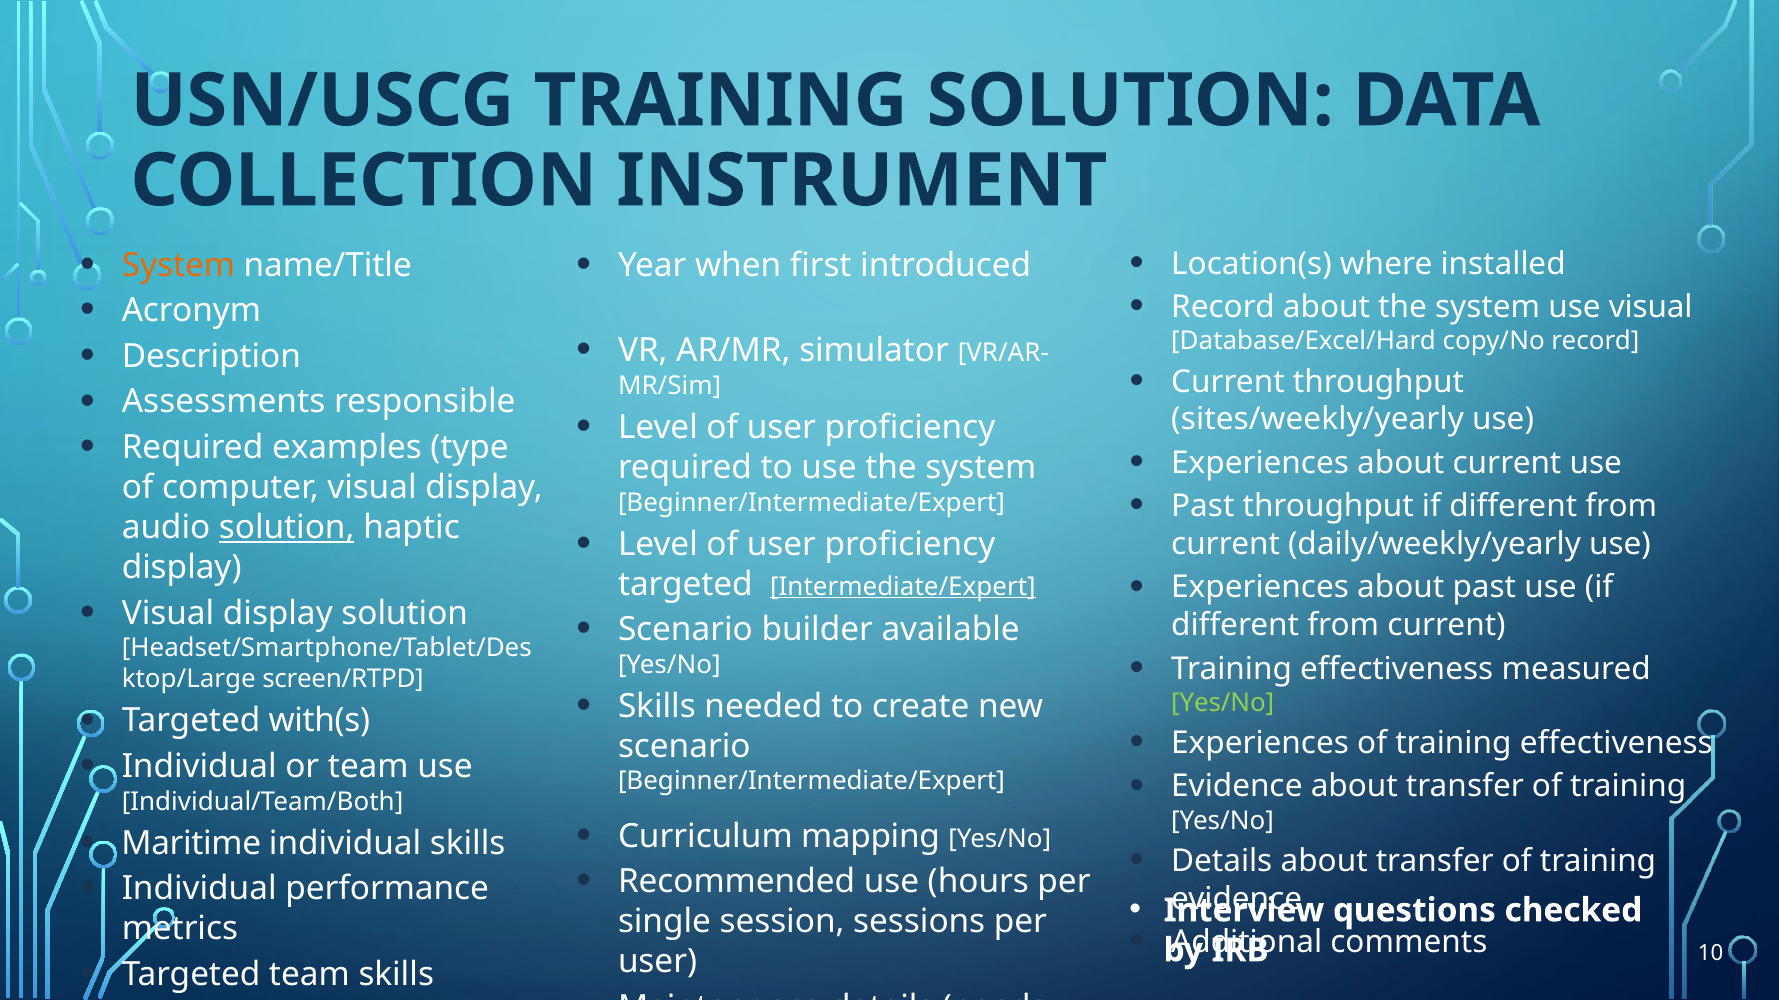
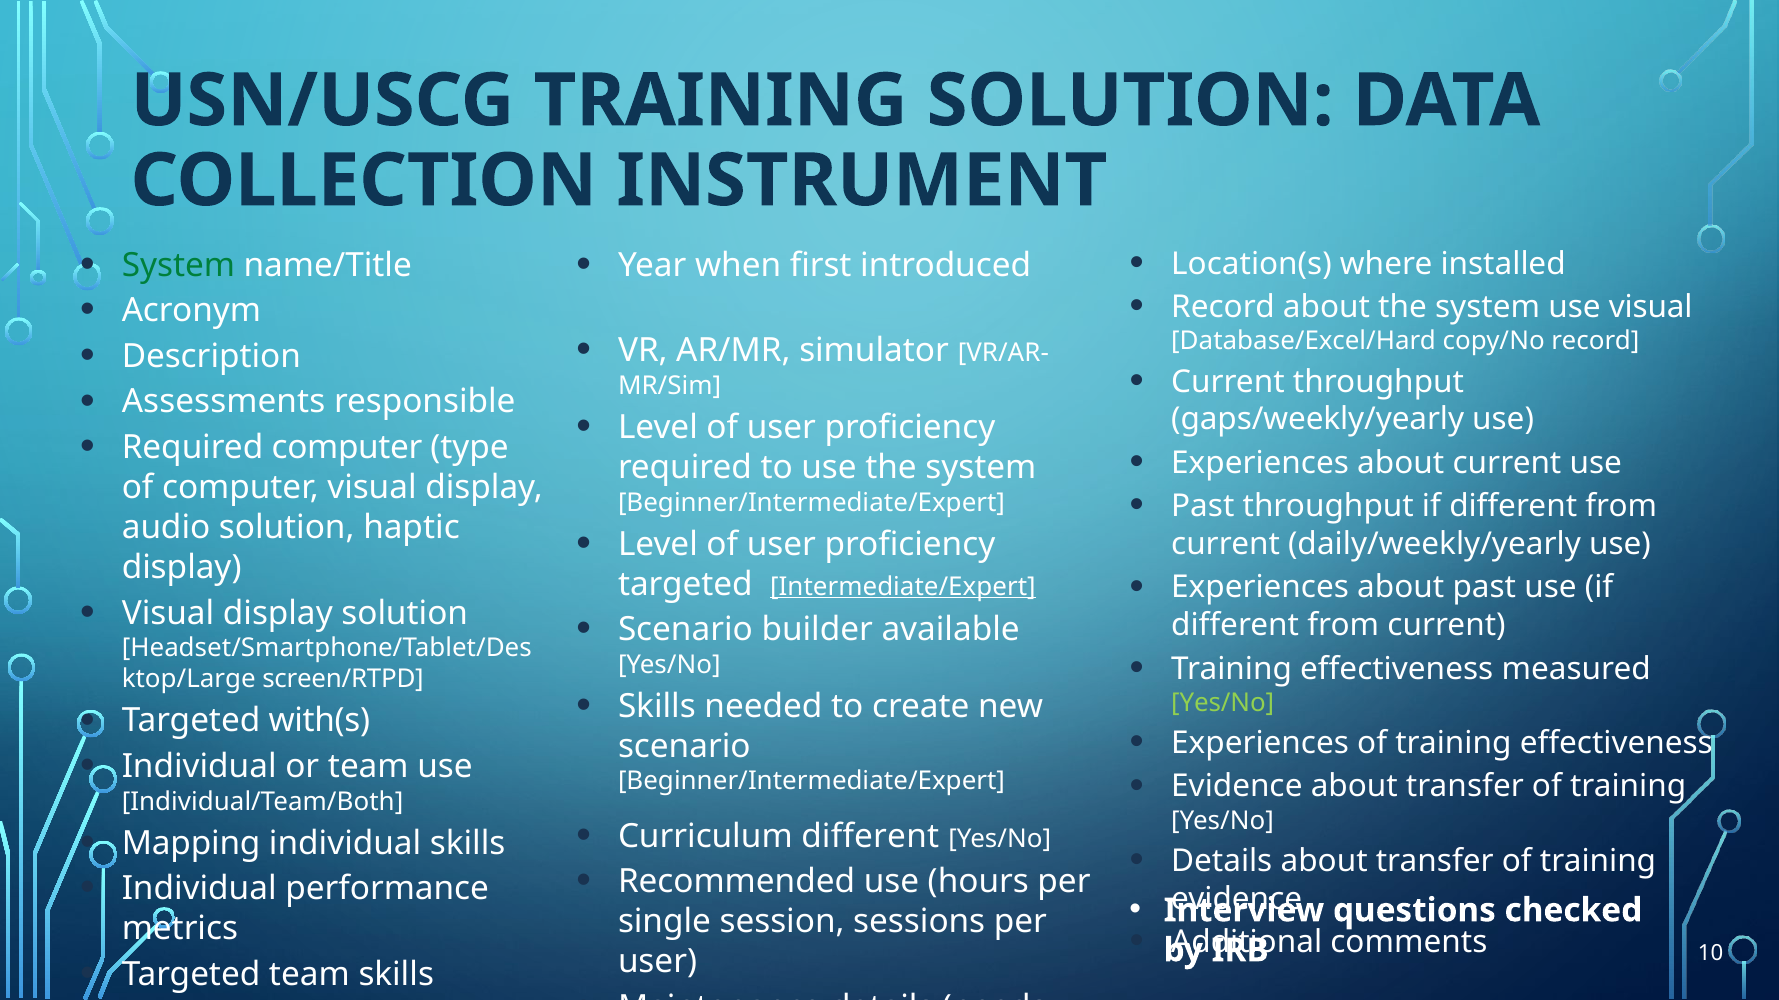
System at (178, 265) colour: orange -> green
sites/weekly/yearly: sites/weekly/yearly -> gaps/weekly/yearly
Required examples: examples -> computer
solution at (287, 528) underline: present -> none
Curriculum mapping: mapping -> different
Maritime: Maritime -> Mapping
